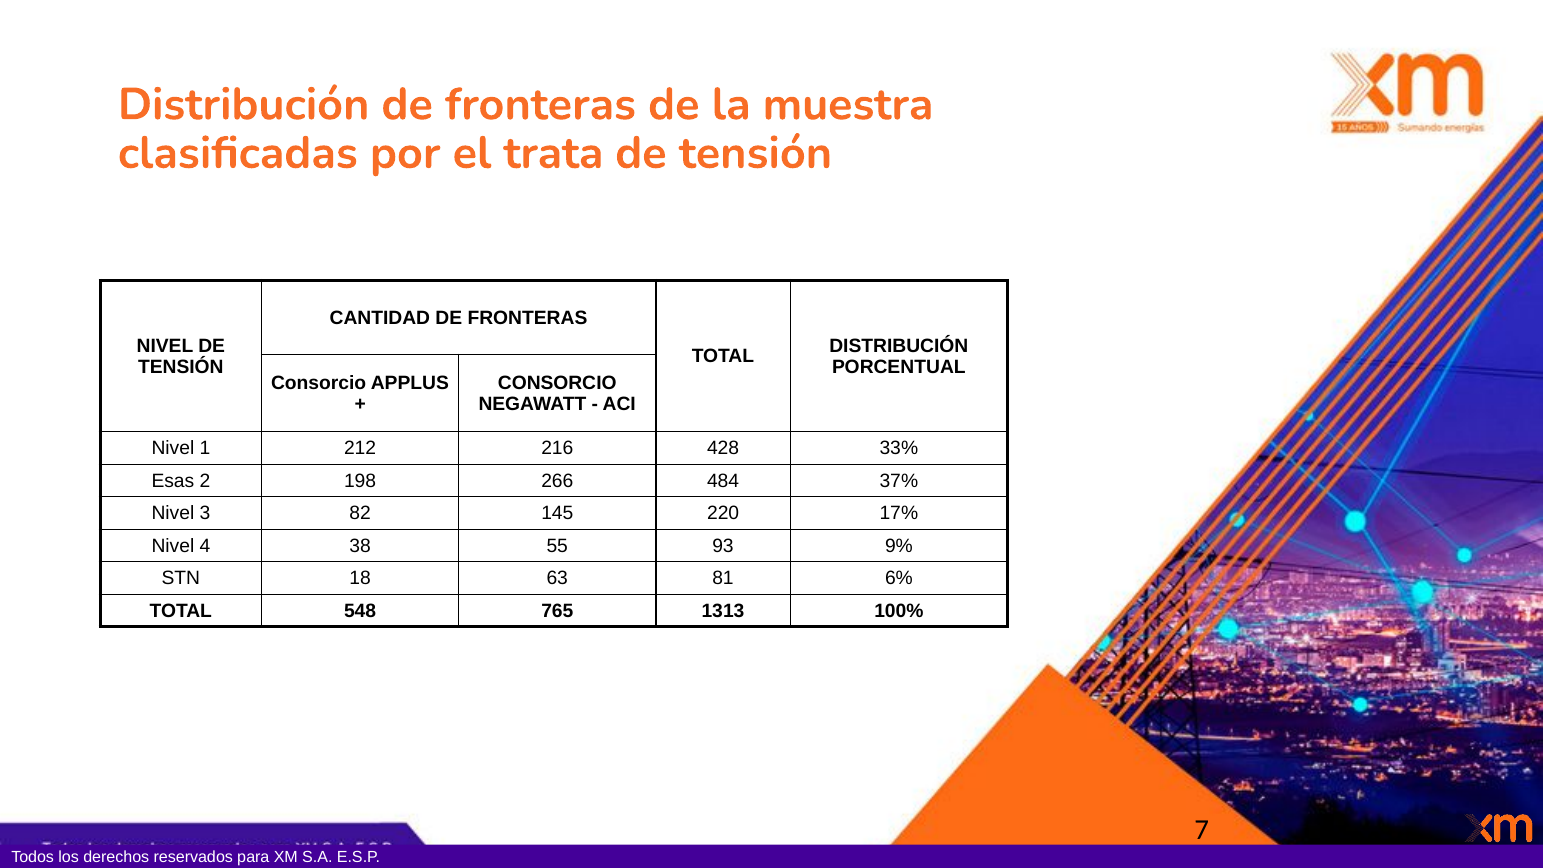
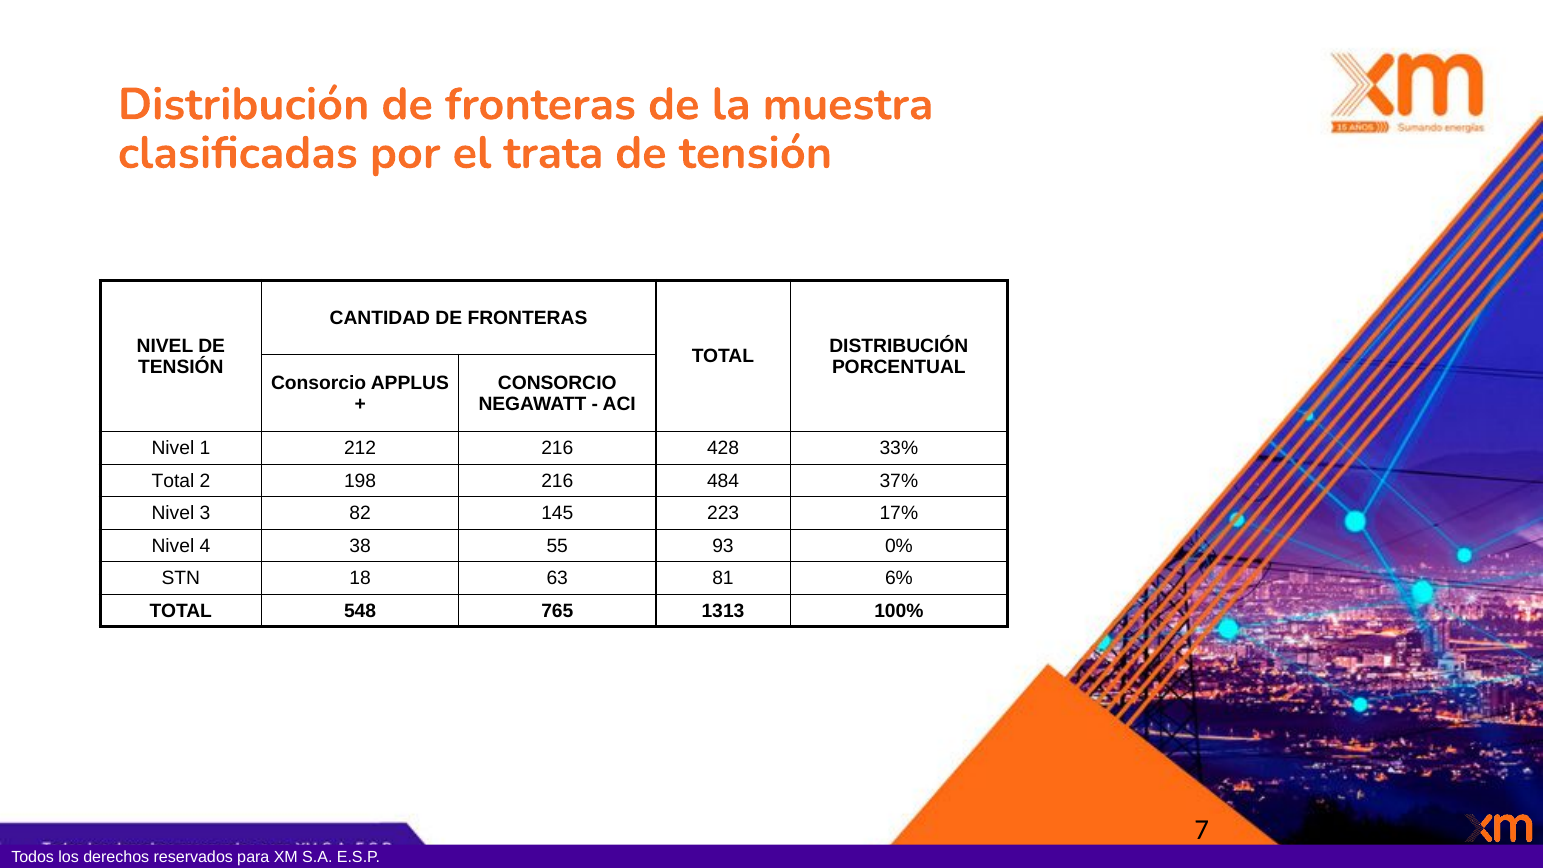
Esas at (173, 481): Esas -> Total
198 266: 266 -> 216
220: 220 -> 223
9%: 9% -> 0%
